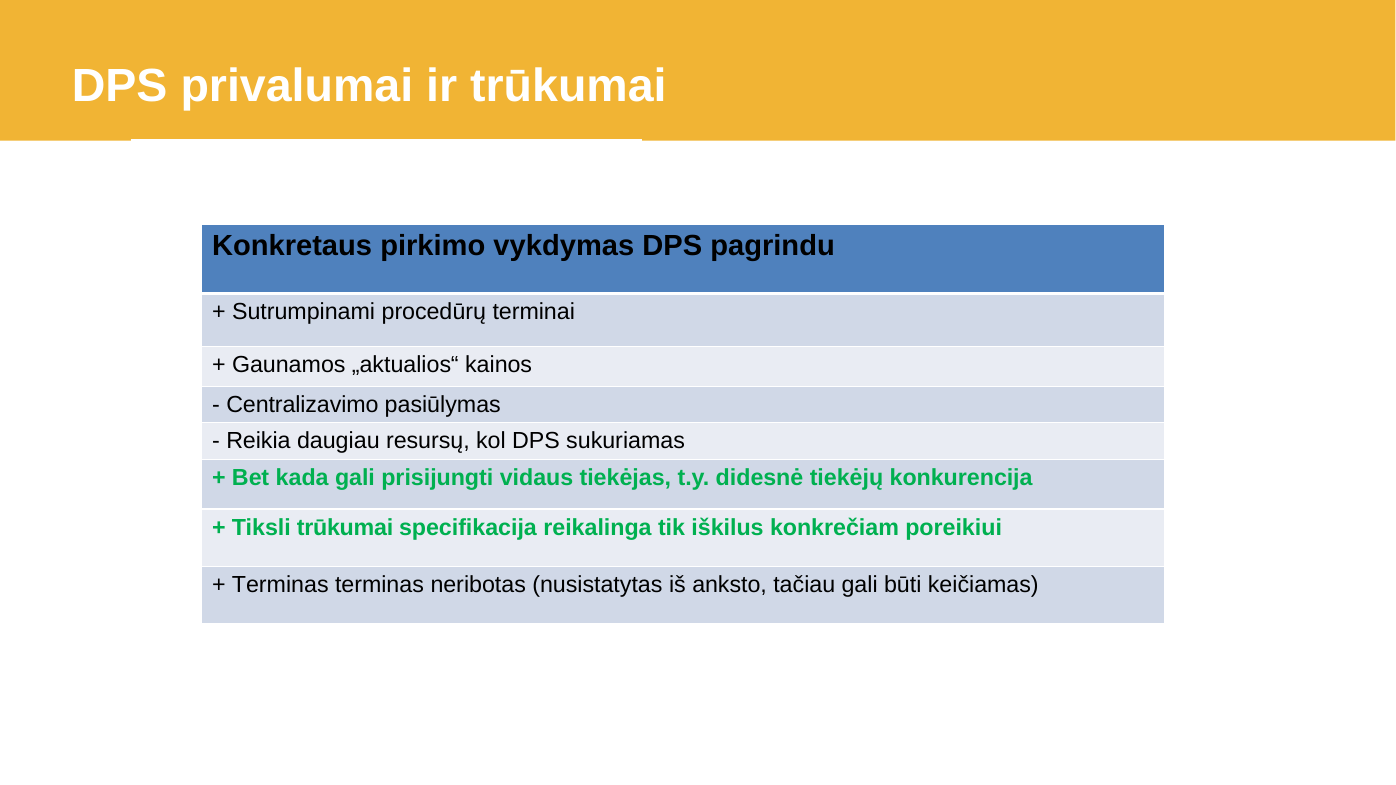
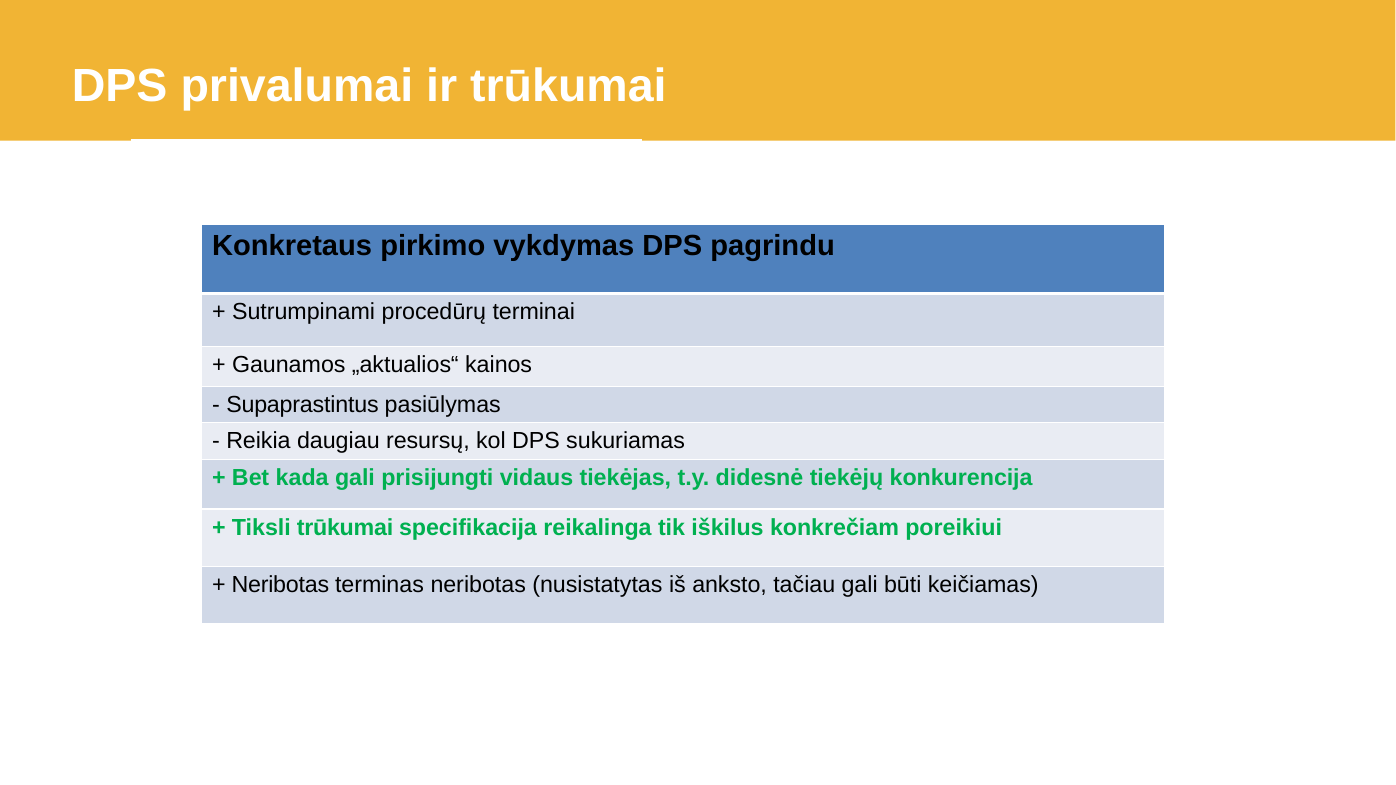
Centralizavimo: Centralizavimo -> Supaprastintus
Terminas at (280, 585): Terminas -> Neribotas
